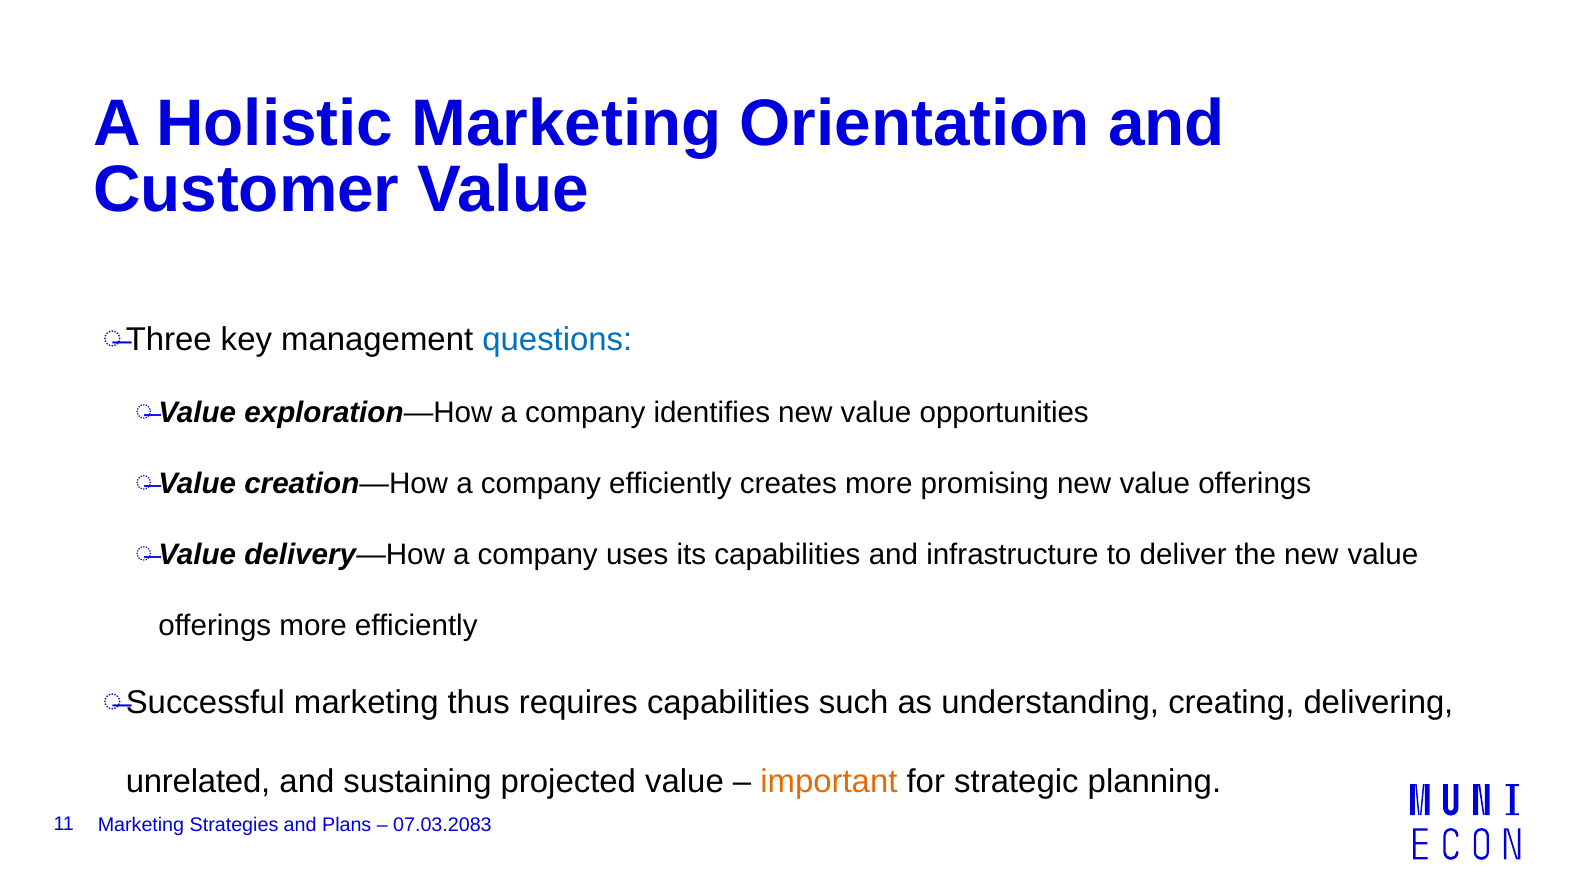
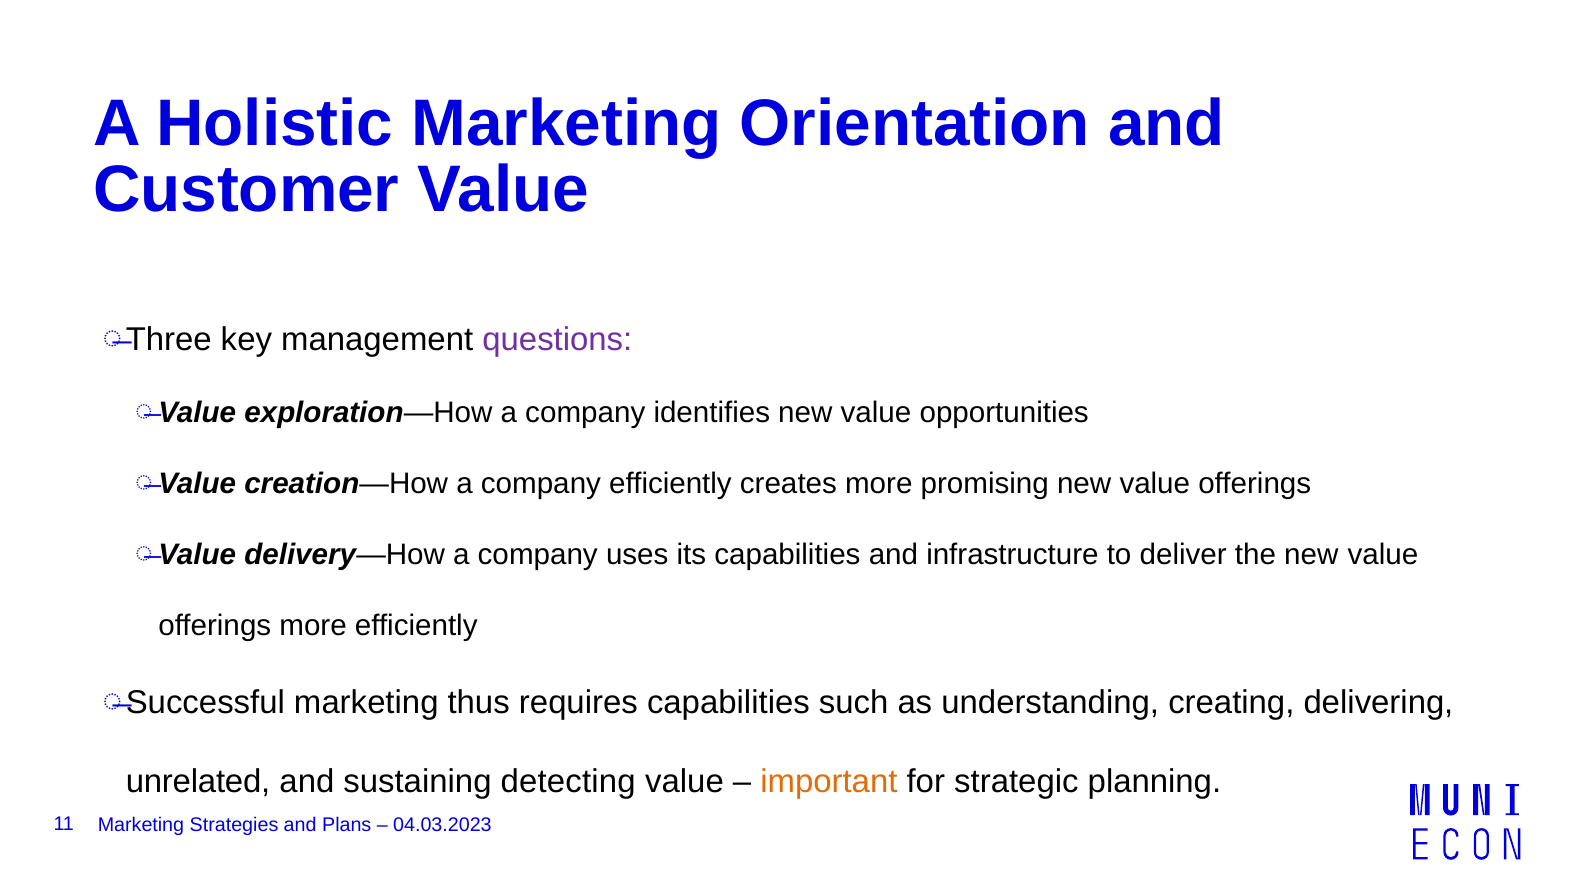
questions colour: blue -> purple
projected: projected -> detecting
07.03.2083: 07.03.2083 -> 04.03.2023
